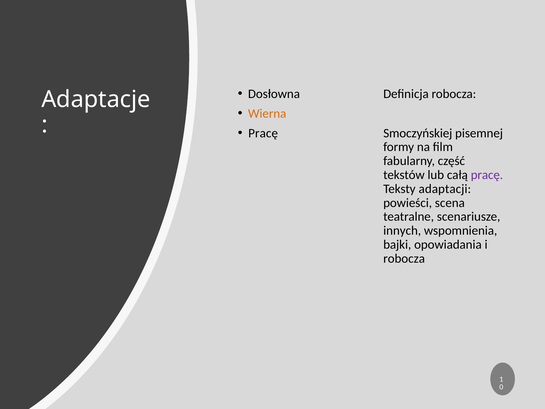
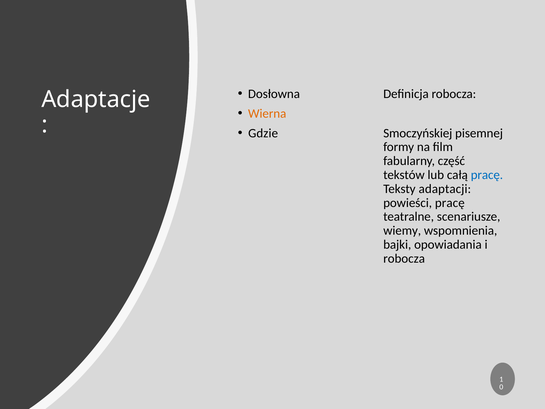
Pracę at (263, 133): Pracę -> Gdzie
pracę at (487, 175) colour: purple -> blue
powieści scena: scena -> pracę
innych: innych -> wiemy
